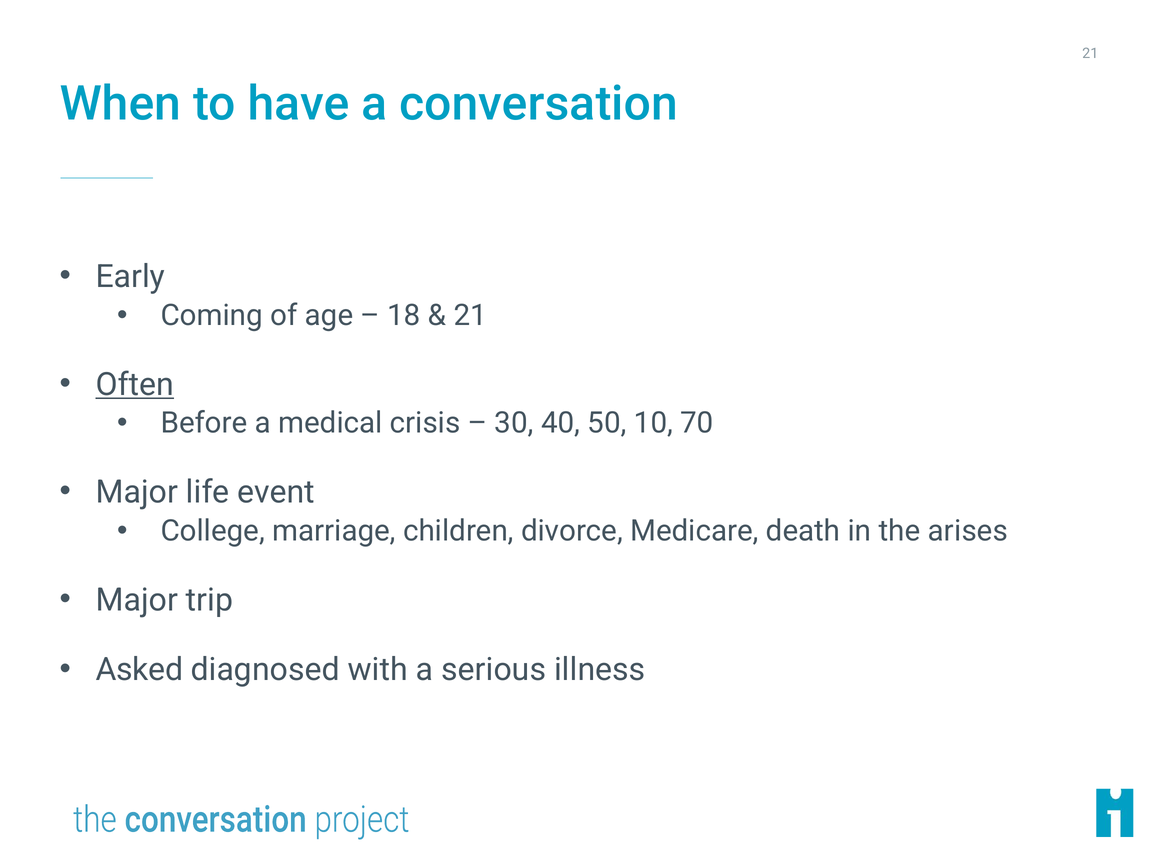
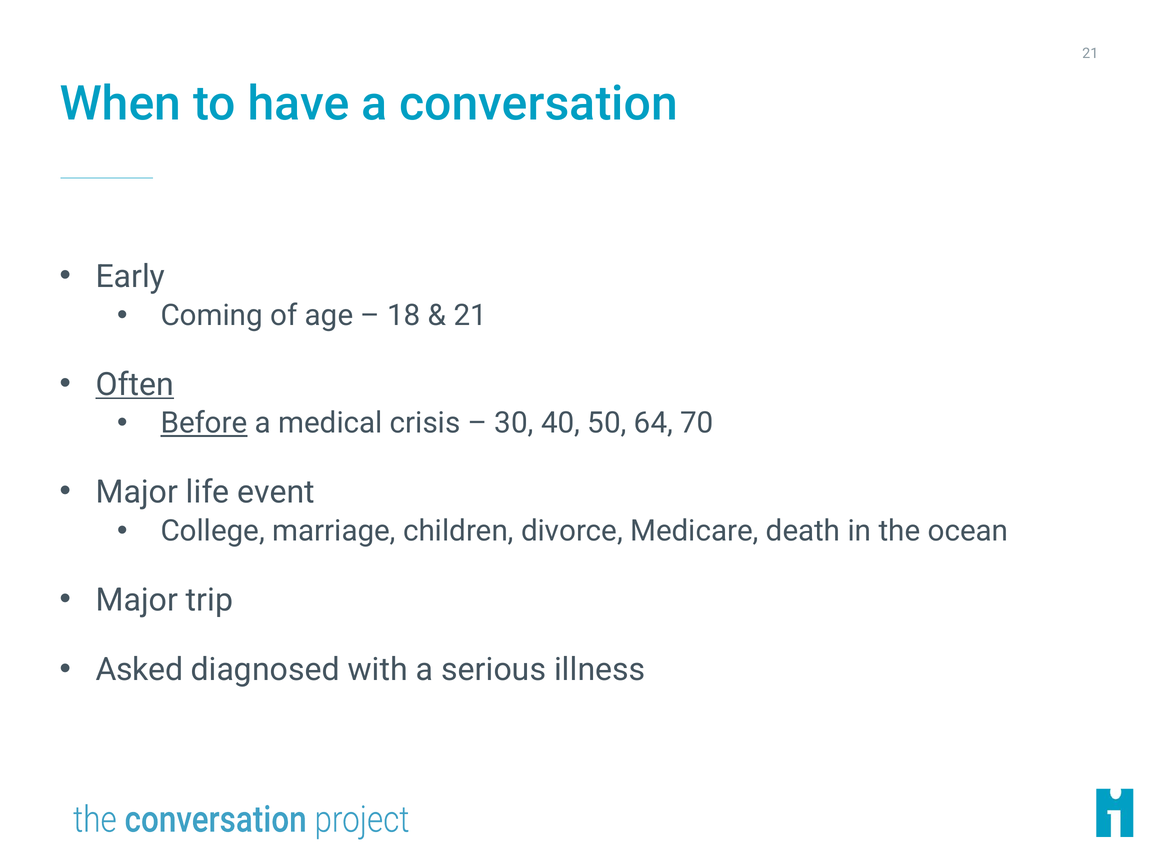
Before underline: none -> present
10: 10 -> 64
arises: arises -> ocean
